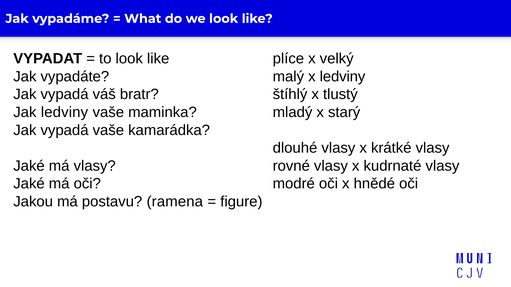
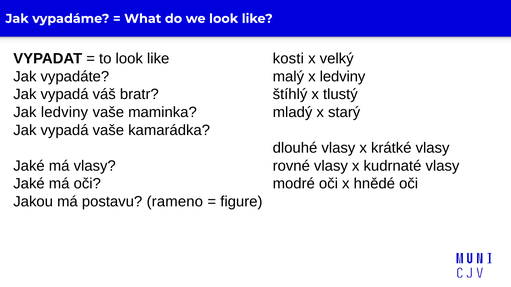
plíce: plíce -> kosti
ramena: ramena -> rameno
